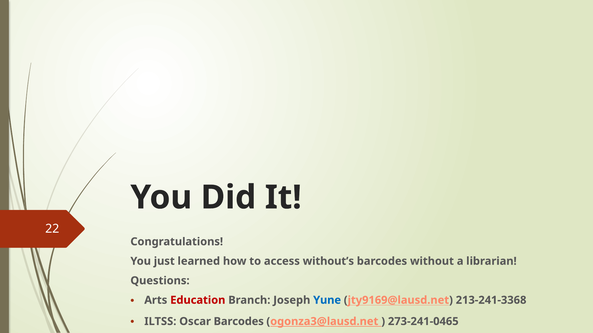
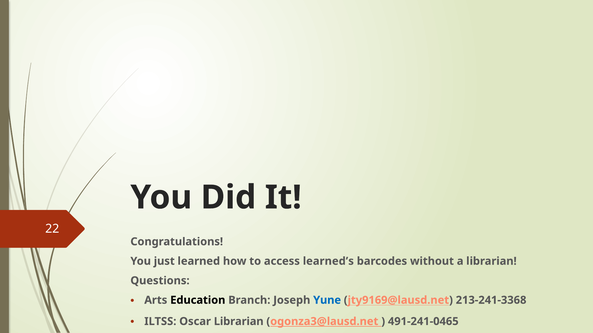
without’s: without’s -> learned’s
Education colour: red -> black
Oscar Barcodes: Barcodes -> Librarian
273-241-0465: 273-241-0465 -> 491-241-0465
